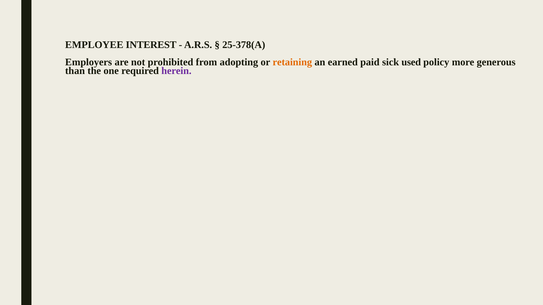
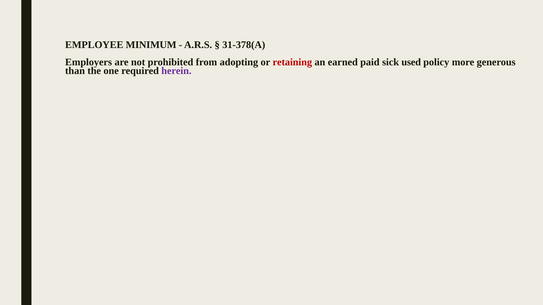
INTEREST: INTEREST -> MINIMUM
25-378(A: 25-378(A -> 31-378(A
retaining colour: orange -> red
